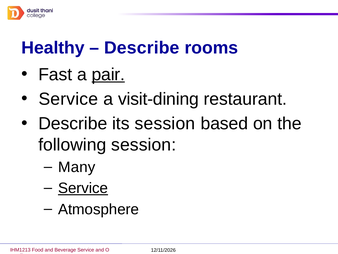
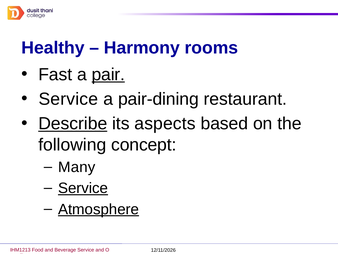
Describe at (142, 48): Describe -> Harmony
visit-dining: visit-dining -> pair-dining
Describe at (73, 123) underline: none -> present
its session: session -> aspects
following session: session -> concept
Atmosphere underline: none -> present
